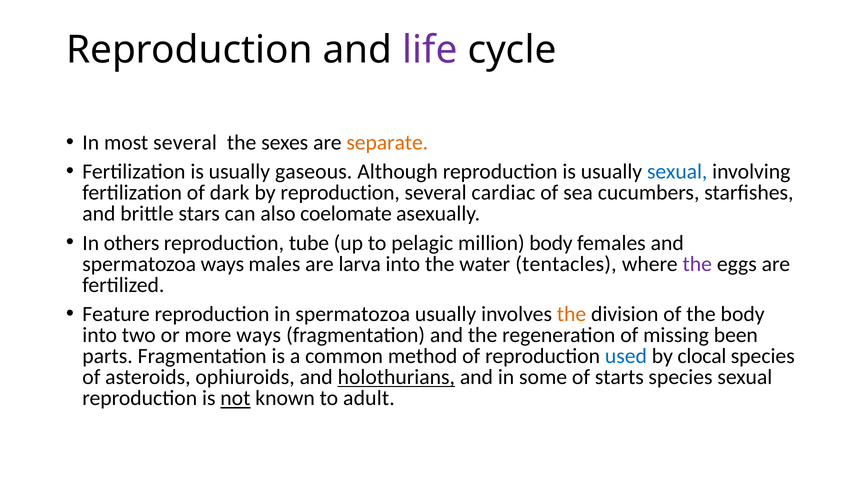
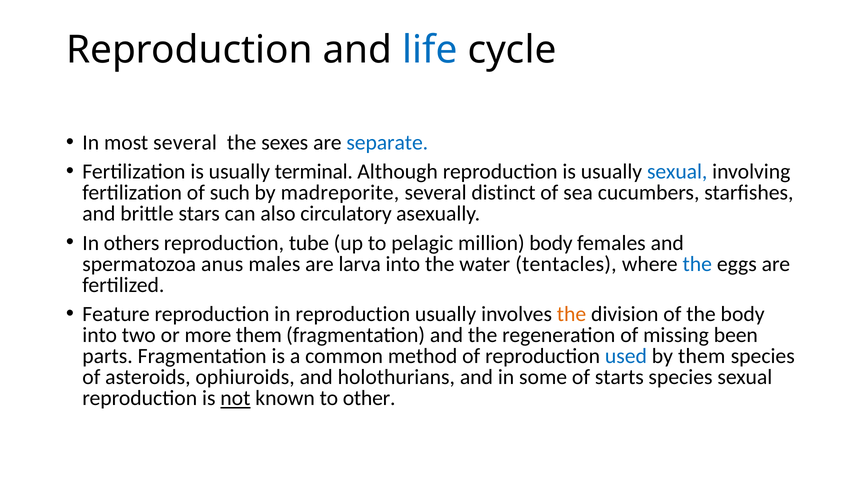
life colour: purple -> blue
separate colour: orange -> blue
gaseous: gaseous -> terminal
dark: dark -> such
by reproduction: reproduction -> madreporite
cardiac: cardiac -> distinct
coelomate: coelomate -> circulatory
spermatozoa ways: ways -> anus
the at (697, 264) colour: purple -> blue
in spermatozoa: spermatozoa -> reproduction
more ways: ways -> them
by clocal: clocal -> them
holothurians underline: present -> none
adult: adult -> other
